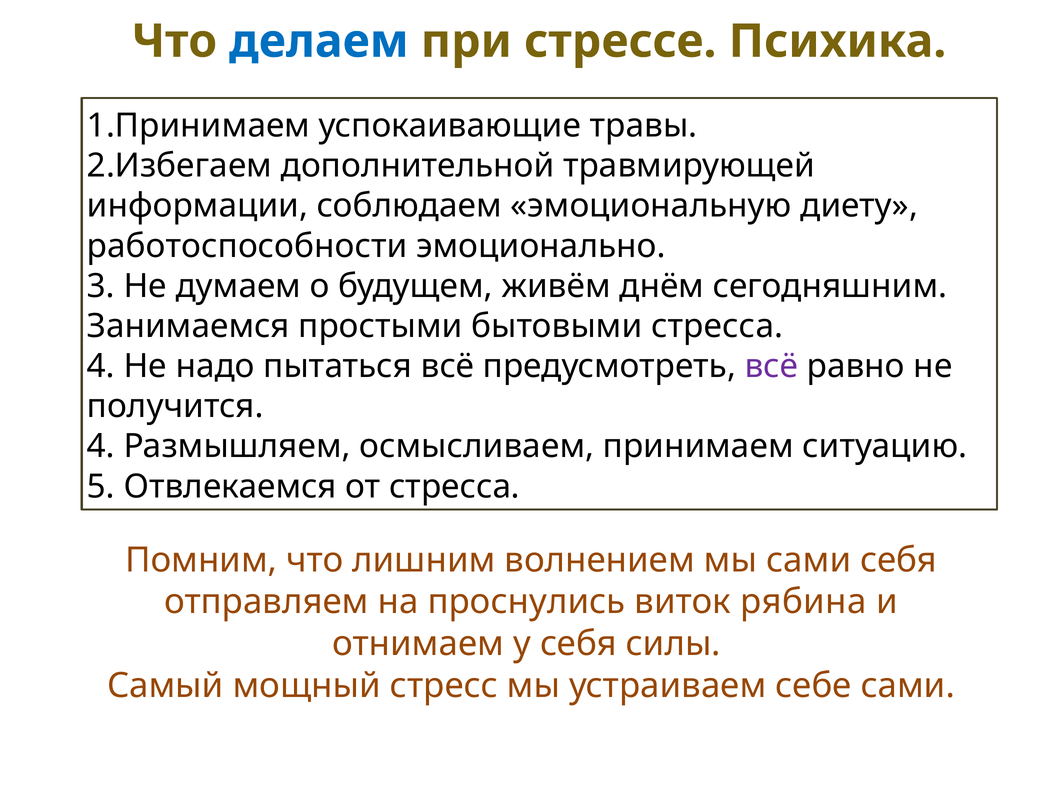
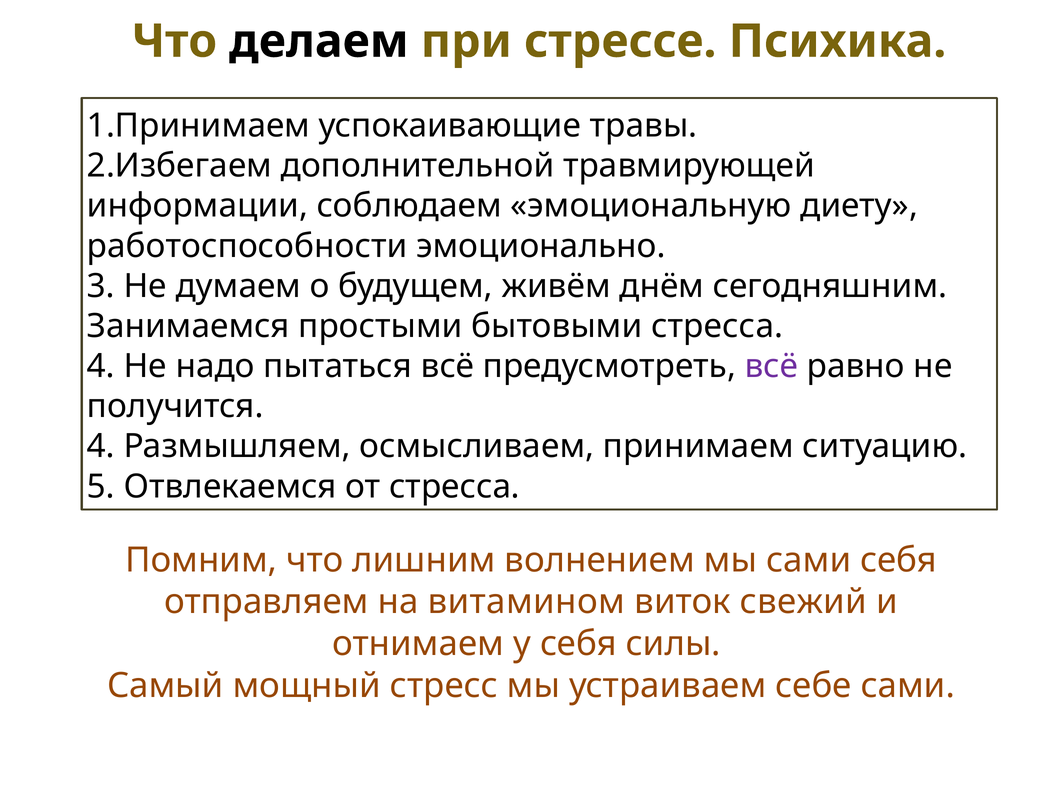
делаем colour: blue -> black
проснулись: проснулись -> витамином
рябина: рябина -> свежий
